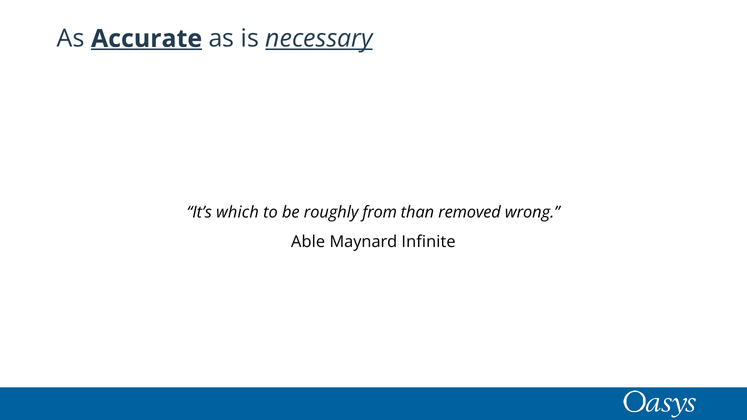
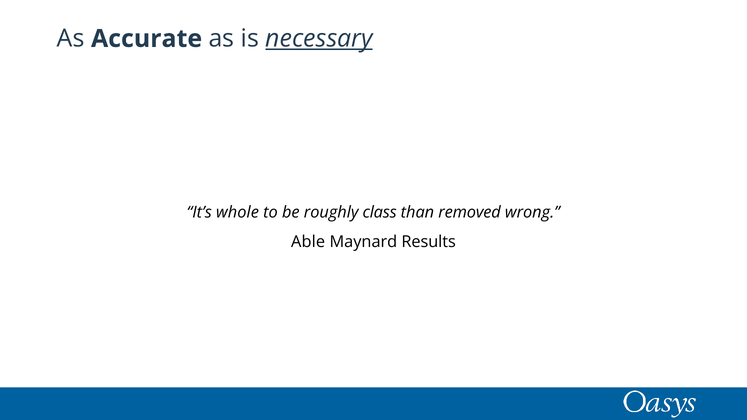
Accurate underline: present -> none
which: which -> whole
from: from -> class
Infinite: Infinite -> Results
